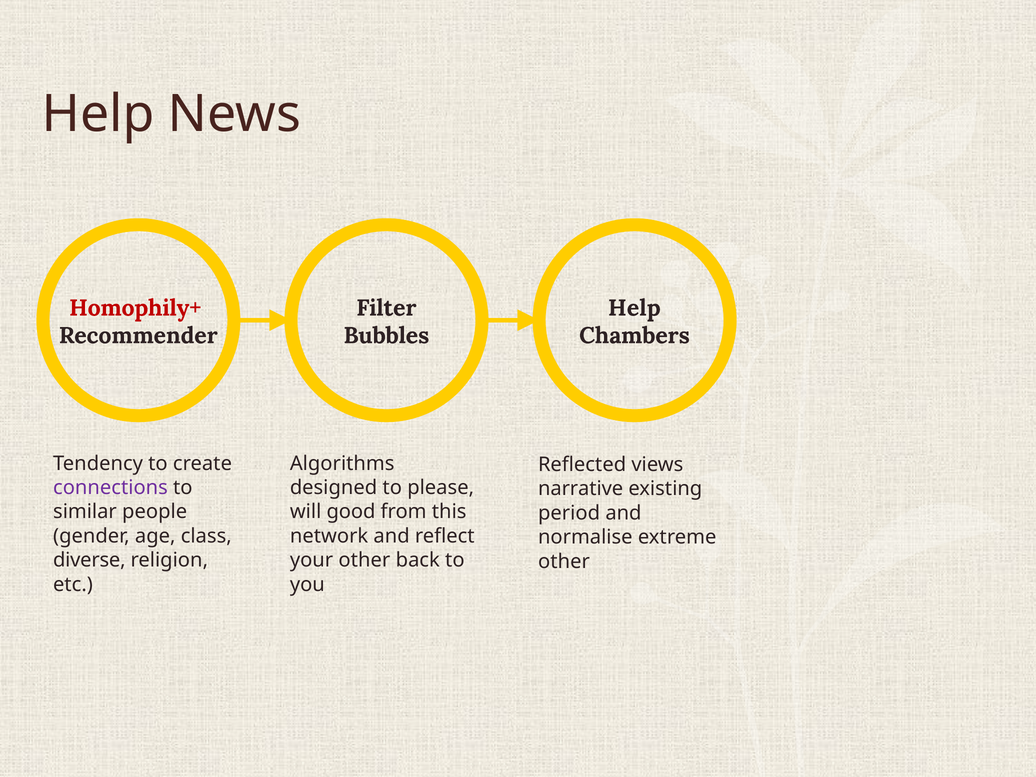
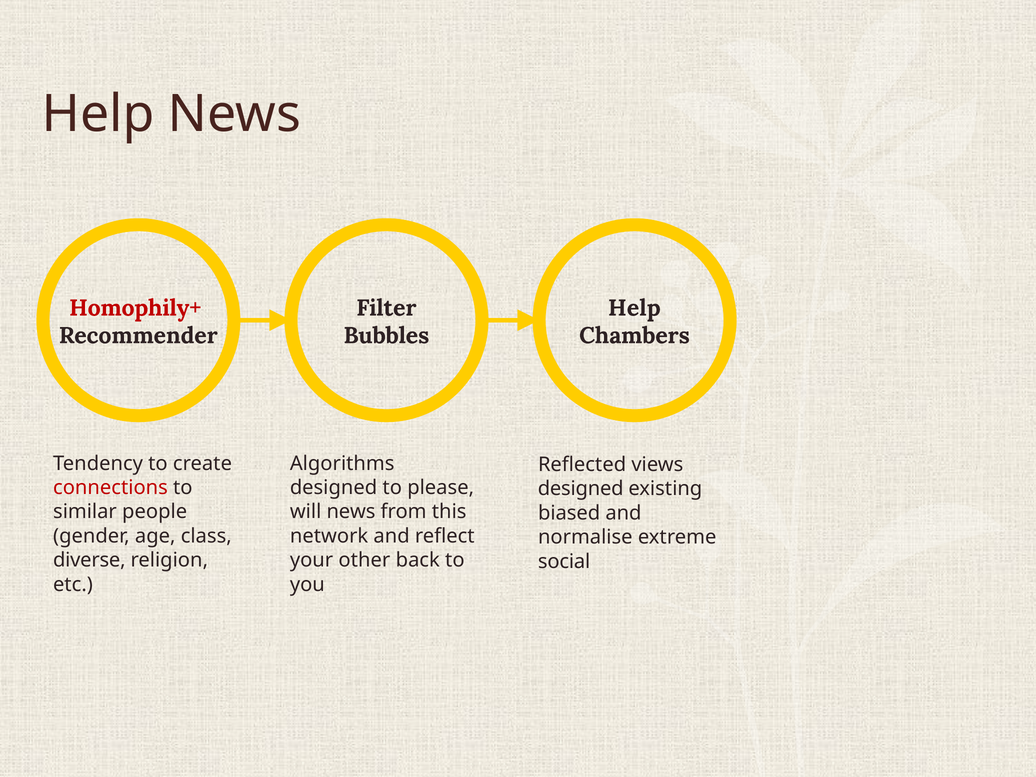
connections colour: purple -> red
narrative at (581, 489): narrative -> designed
will good: good -> news
period: period -> biased
other at (564, 561): other -> social
